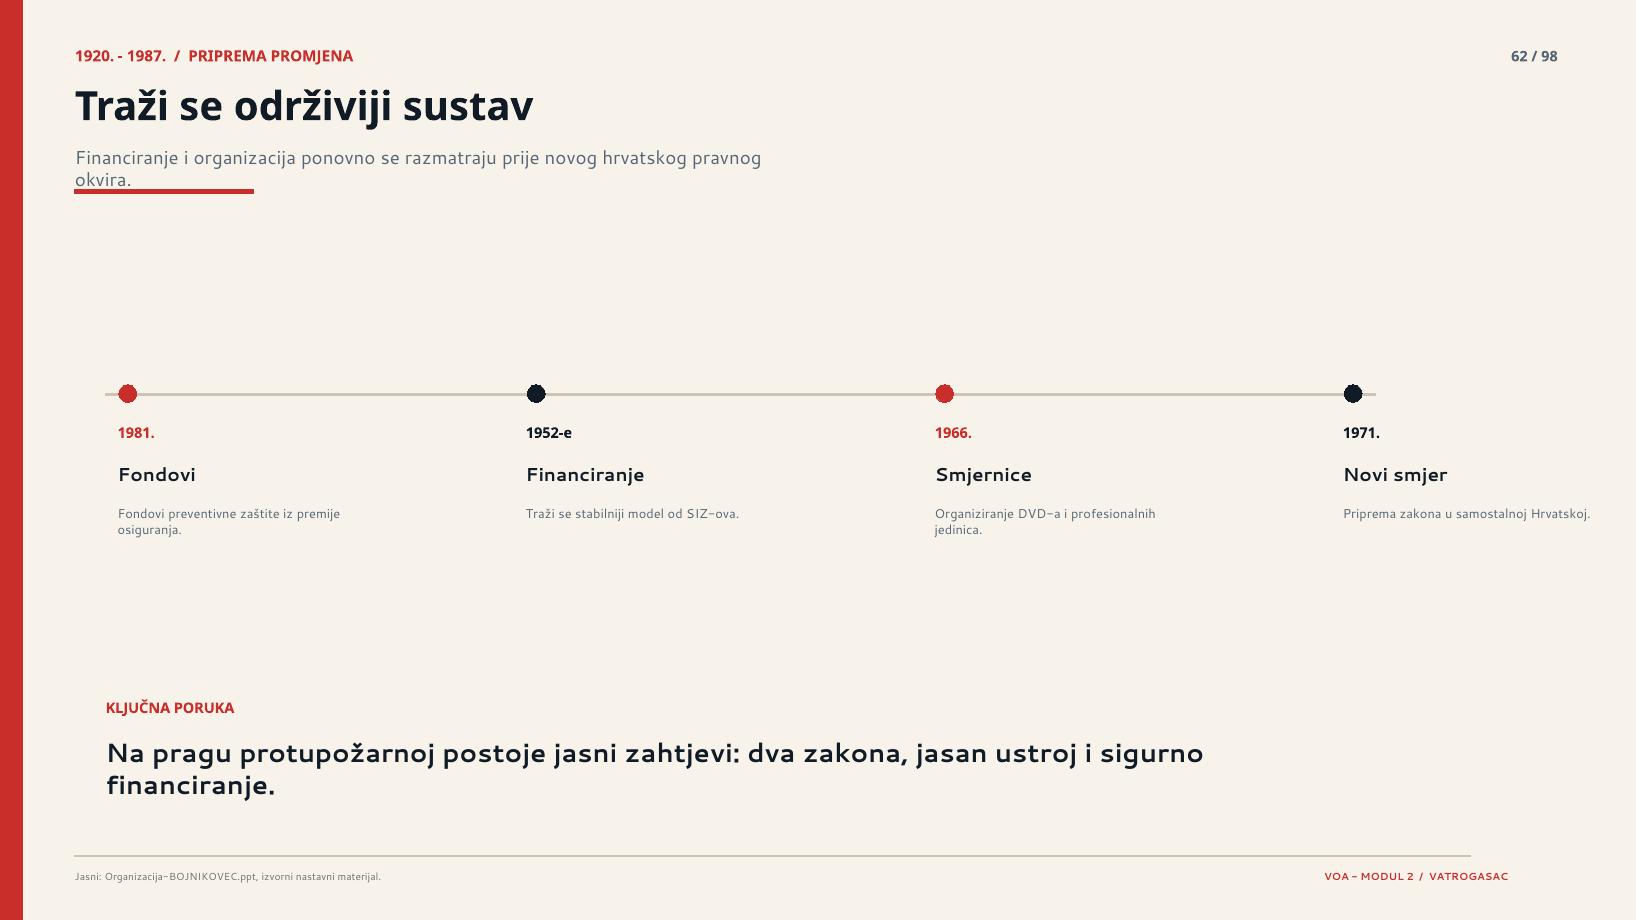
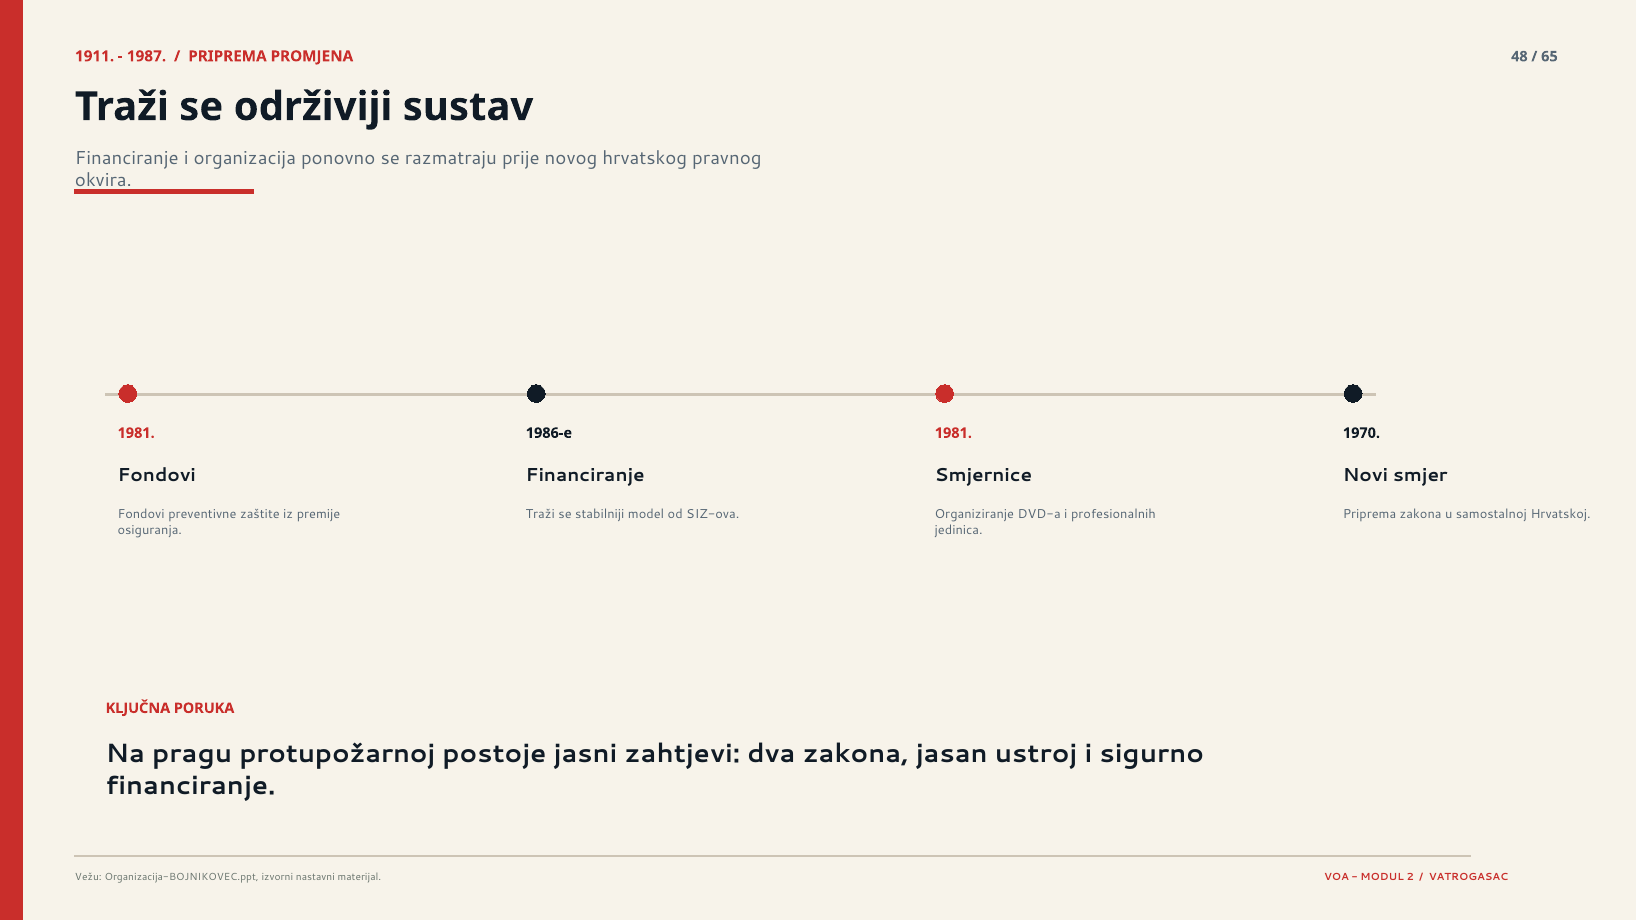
1920: 1920 -> 1911
62: 62 -> 48
98: 98 -> 65
1952-e: 1952-e -> 1986-e
1966 at (953, 433): 1966 -> 1981
1971: 1971 -> 1970
Jasni at (88, 878): Jasni -> Vežu
